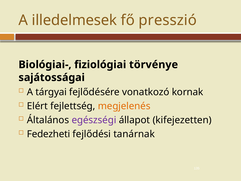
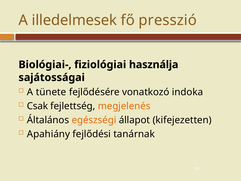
törvénye: törvénye -> használja
tárgyai: tárgyai -> tünete
kornak: kornak -> indoka
Elért: Elért -> Csak
egészségi colour: purple -> orange
Fedezheti: Fedezheti -> Apahiány
